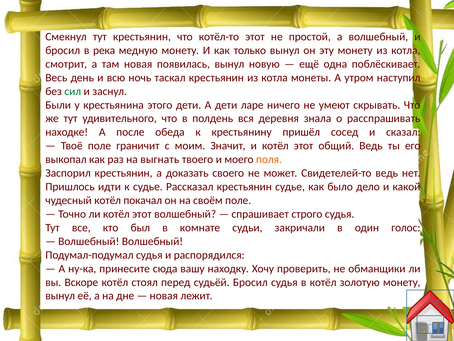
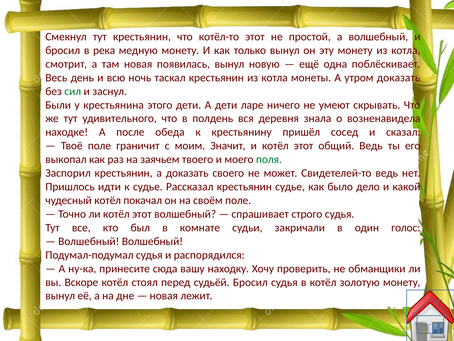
утром наступил: наступил -> доказать
расспрашивать: расспрашивать -> возненавидела
выгнать: выгнать -> заячьем
поля colour: orange -> green
